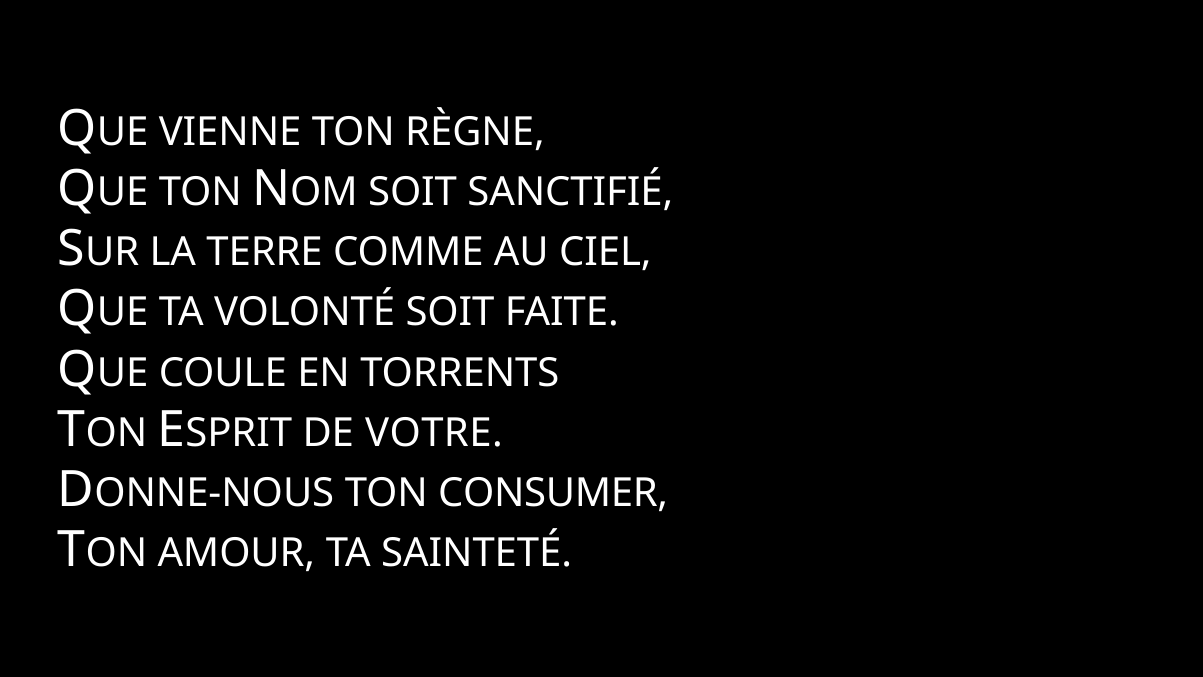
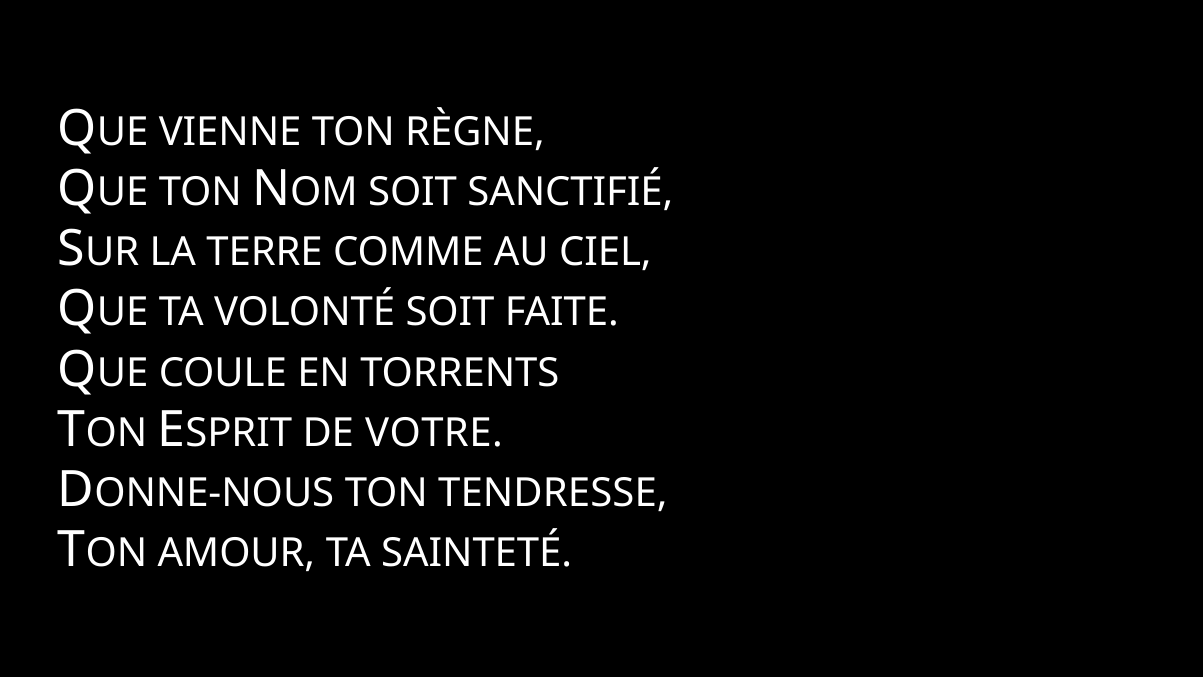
CONSUMER: CONSUMER -> TENDRESSE
